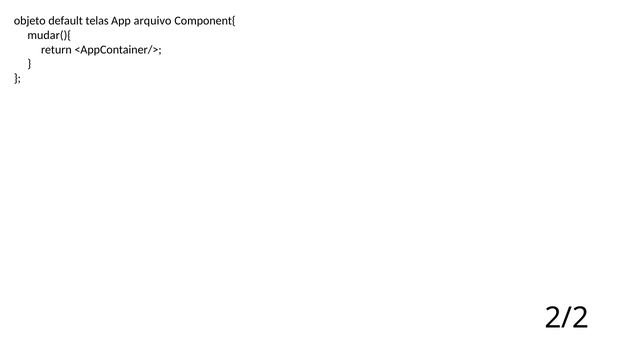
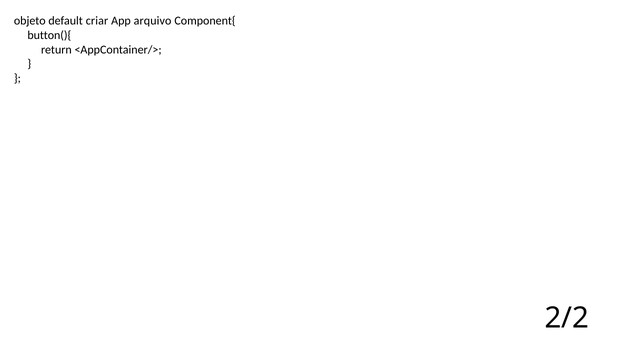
telas: telas -> criar
mudar(){: mudar(){ -> button(){
